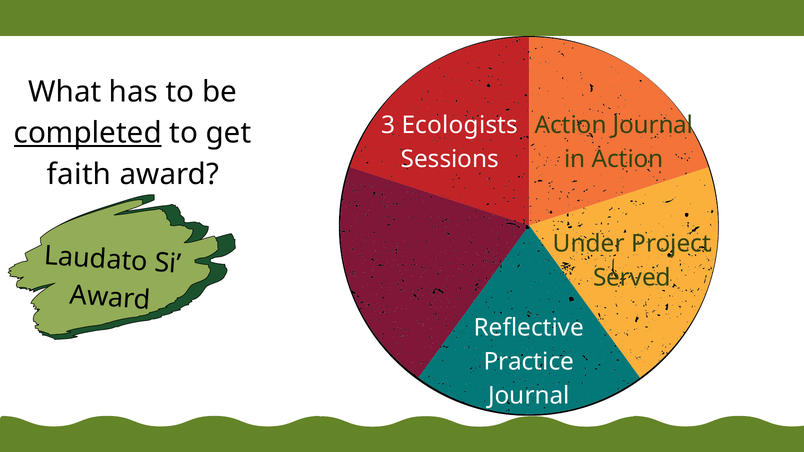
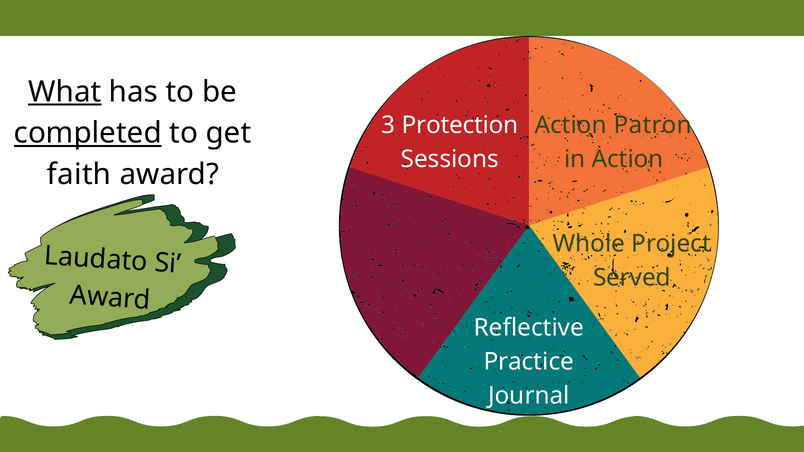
What underline: none -> present
Ecologists: Ecologists -> Protection
Action Journal: Journal -> Patron
Under: Under -> Whole
